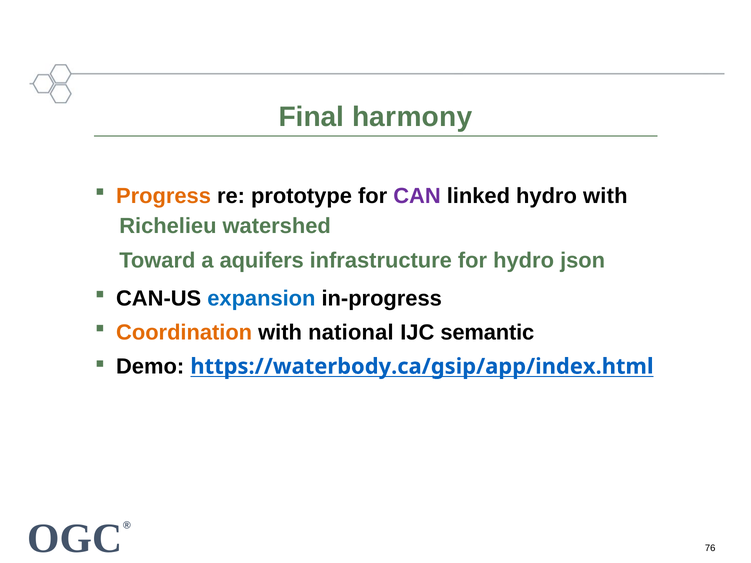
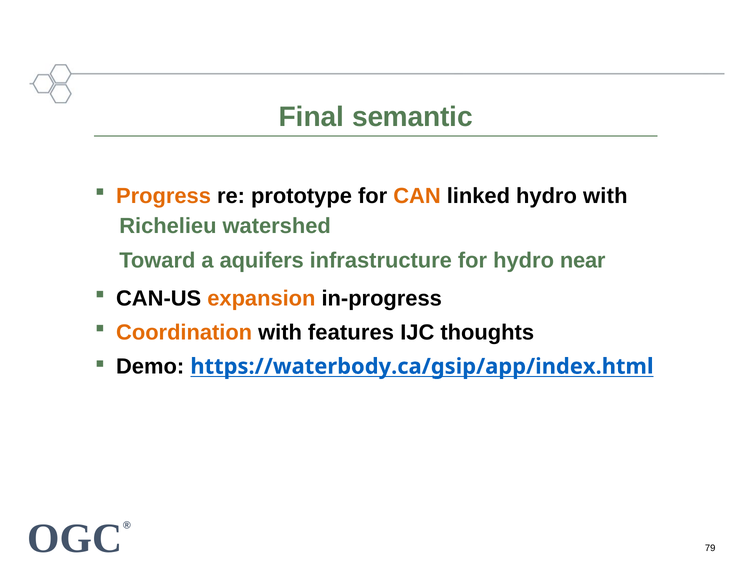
harmony: harmony -> semantic
CAN colour: purple -> orange
json: json -> near
expansion colour: blue -> orange
national: national -> features
semantic: semantic -> thoughts
76: 76 -> 79
